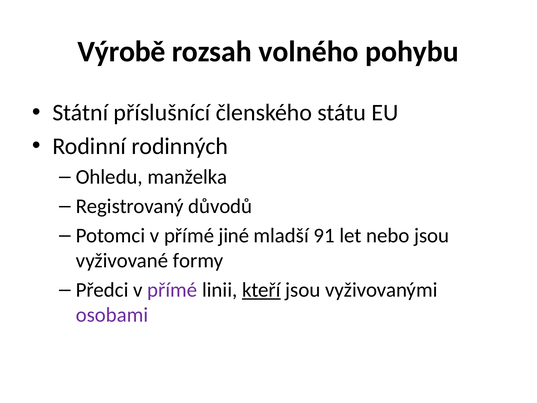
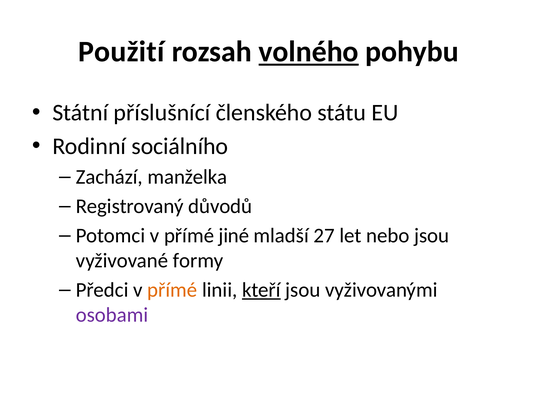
Výrobě: Výrobě -> Použití
volného underline: none -> present
rodinných: rodinných -> sociálního
Ohledu: Ohledu -> Zachází
91: 91 -> 27
přímé at (172, 290) colour: purple -> orange
